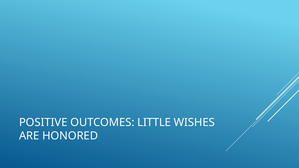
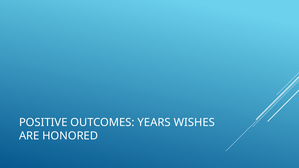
LITTLE: LITTLE -> YEARS
